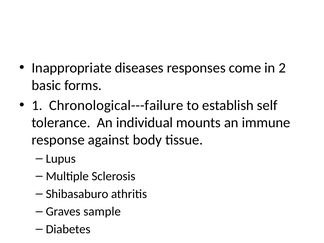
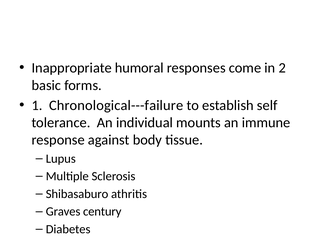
diseases: diseases -> humoral
sample: sample -> century
